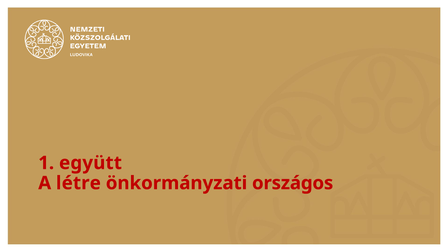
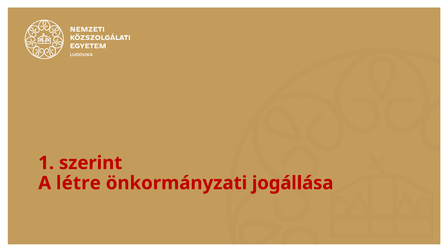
együtt: együtt -> szerint
országos: országos -> jogállása
